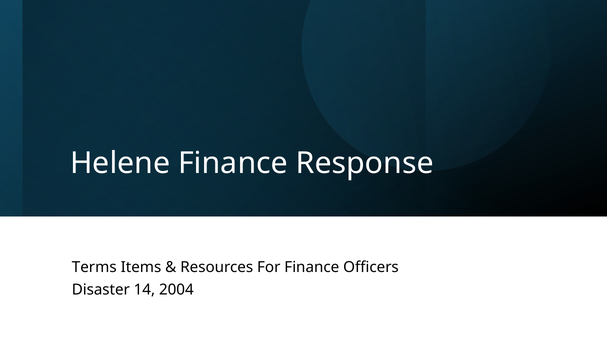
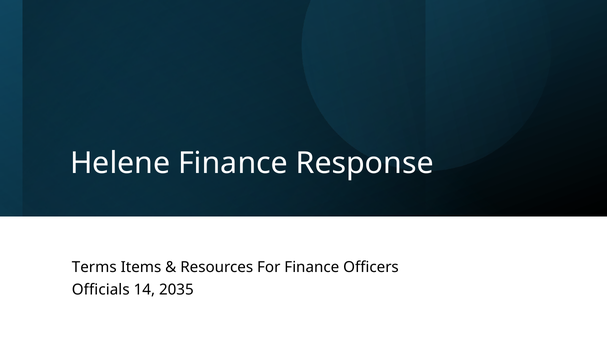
Disaster: Disaster -> Officials
2004: 2004 -> 2035
